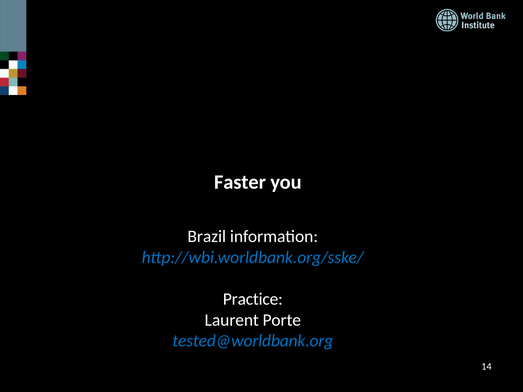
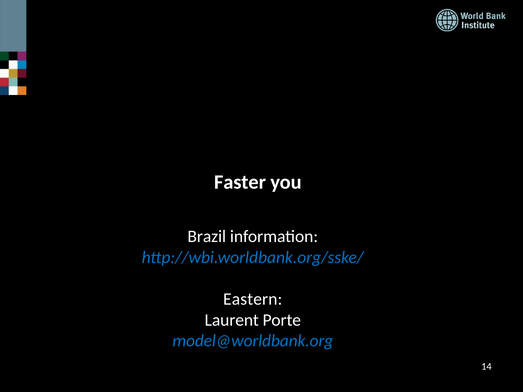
Practice: Practice -> Eastern
tested@worldbank.org: tested@worldbank.org -> model@worldbank.org
